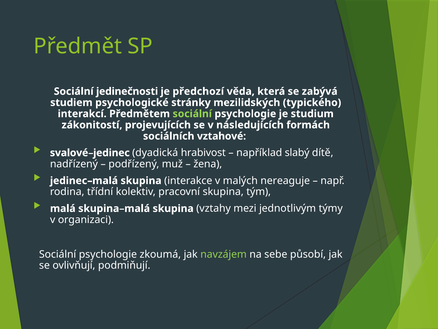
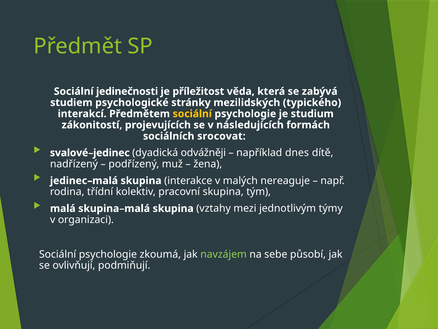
předchozí: předchozí -> příležitost
sociální at (192, 114) colour: light green -> yellow
vztahové: vztahové -> srocovat
hrabivost: hrabivost -> odvážněji
slabý: slabý -> dnes
